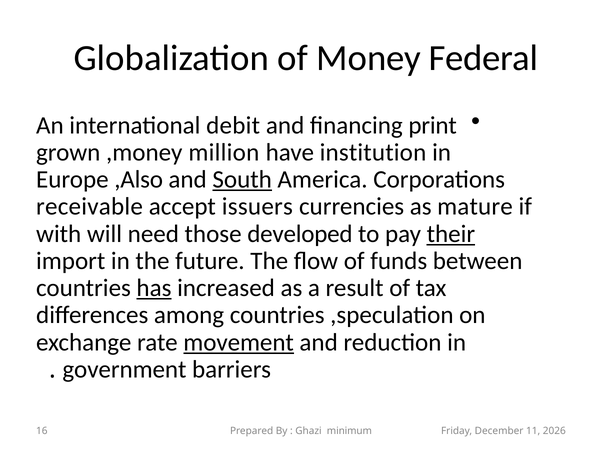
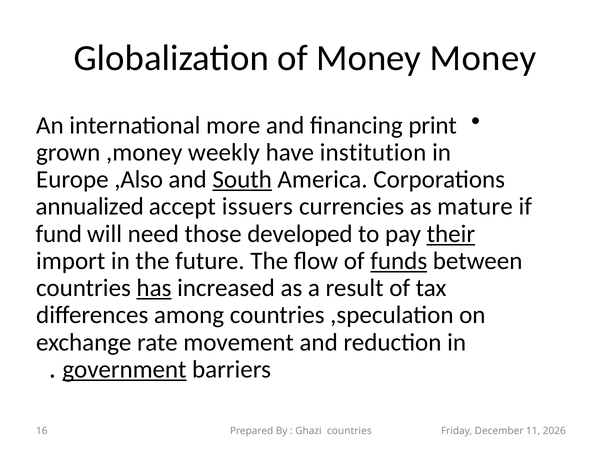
Money Federal: Federal -> Money
debit: debit -> more
million: million -> weekly
receivable: receivable -> annualized
with: with -> fund
funds underline: none -> present
movement underline: present -> none
government underline: none -> present
Ghazi minimum: minimum -> countries
